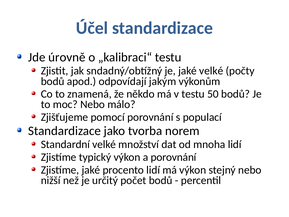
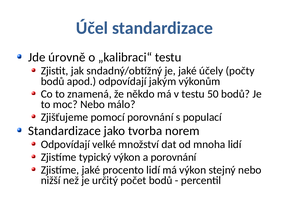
jaké velké: velké -> účely
Standardní at (65, 144): Standardní -> Odpovídají
